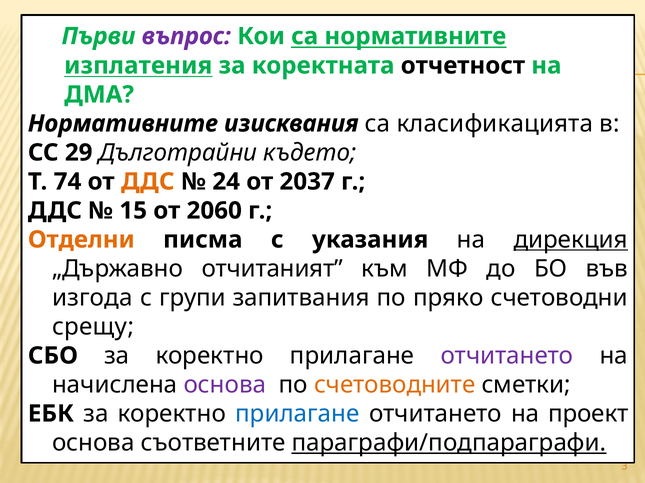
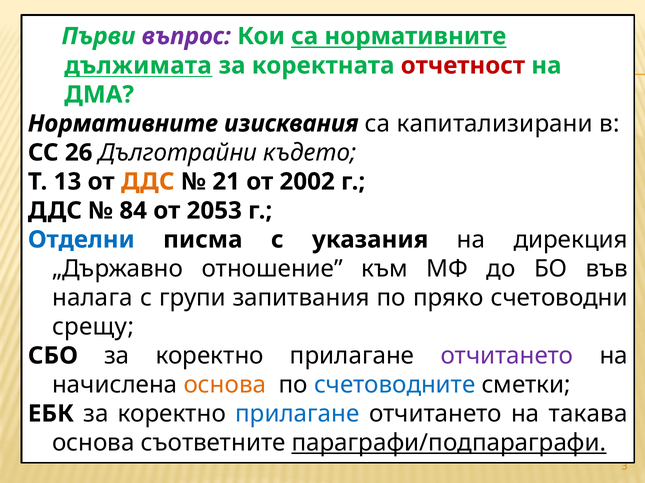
изплатения: изплатения -> дължимата
отчетност colour: black -> red
класификацията: класификацията -> капитализирани
29: 29 -> 26
74: 74 -> 13
24: 24 -> 21
2037: 2037 -> 2002
15: 15 -> 84
2060: 2060 -> 2053
Отделни colour: orange -> blue
дирекция underline: present -> none
отчитаният: отчитаният -> отношение
изгода: изгода -> налага
основа at (225, 385) colour: purple -> orange
счетоводните colour: orange -> blue
проект: проект -> такава
